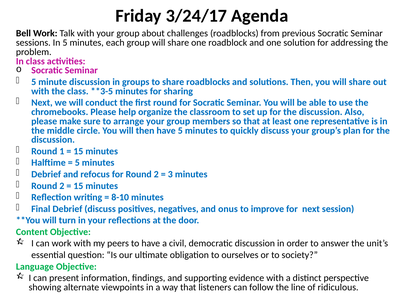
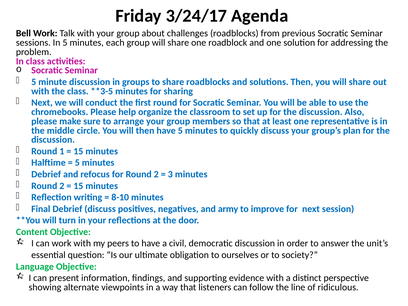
onus: onus -> army
